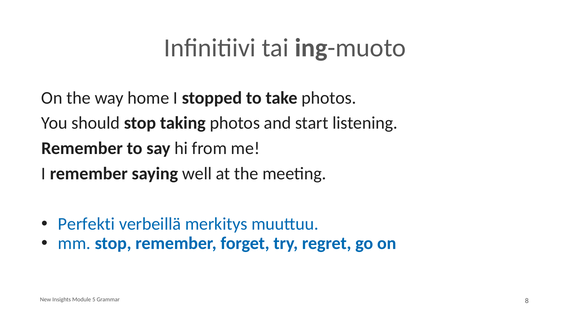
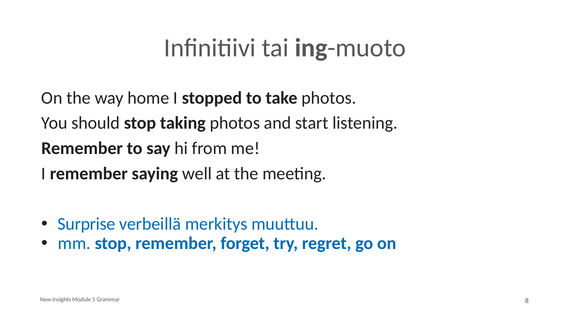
Perfekti: Perfekti -> Surprise
